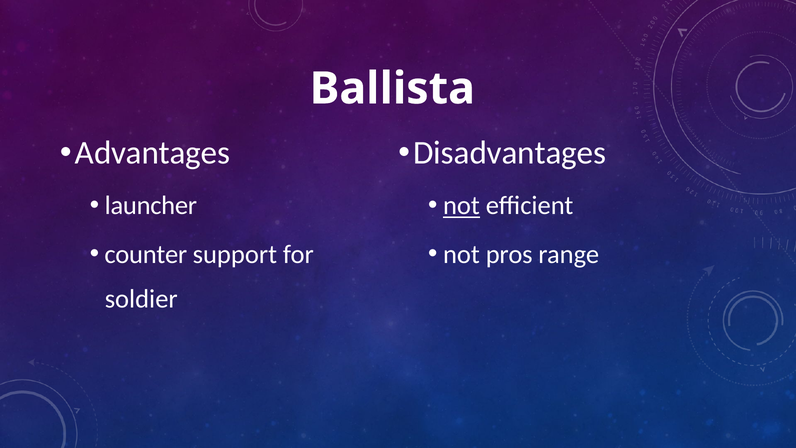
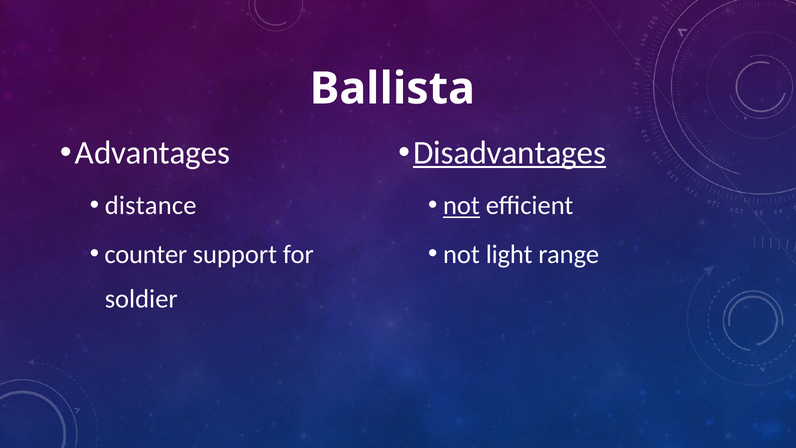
Disadvantages underline: none -> present
launcher: launcher -> distance
pros: pros -> light
